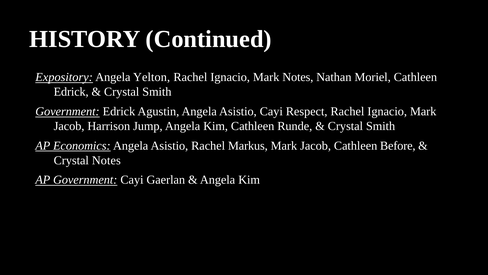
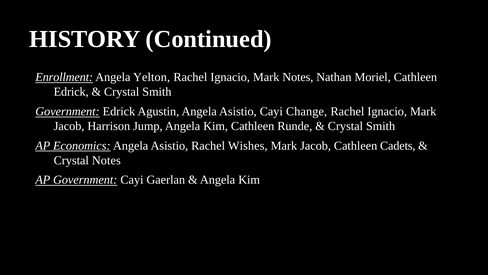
Expository: Expository -> Enrollment
Respect: Respect -> Change
Markus: Markus -> Wishes
Before: Before -> Cadets
